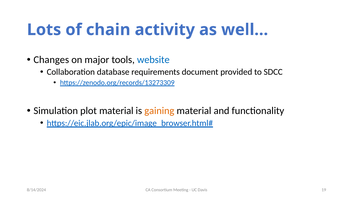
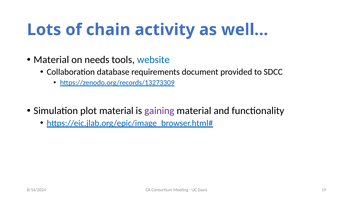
Changes at (51, 60): Changes -> Material
major: major -> needs
gaining colour: orange -> purple
